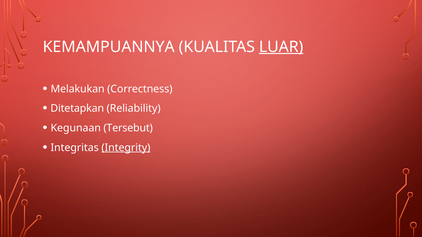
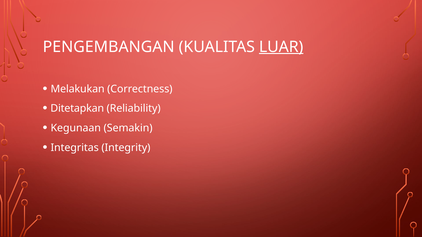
KEMAMPUANNYA: KEMAMPUANNYA -> PENGEMBANGAN
Tersebut: Tersebut -> Semakin
Integrity underline: present -> none
